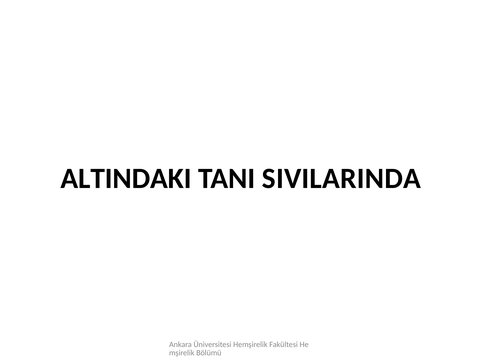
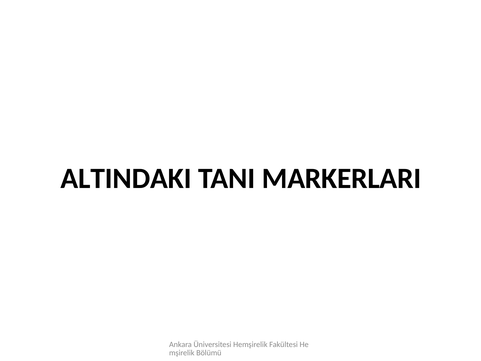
SIVILARINDA: SIVILARINDA -> MARKERLARI
